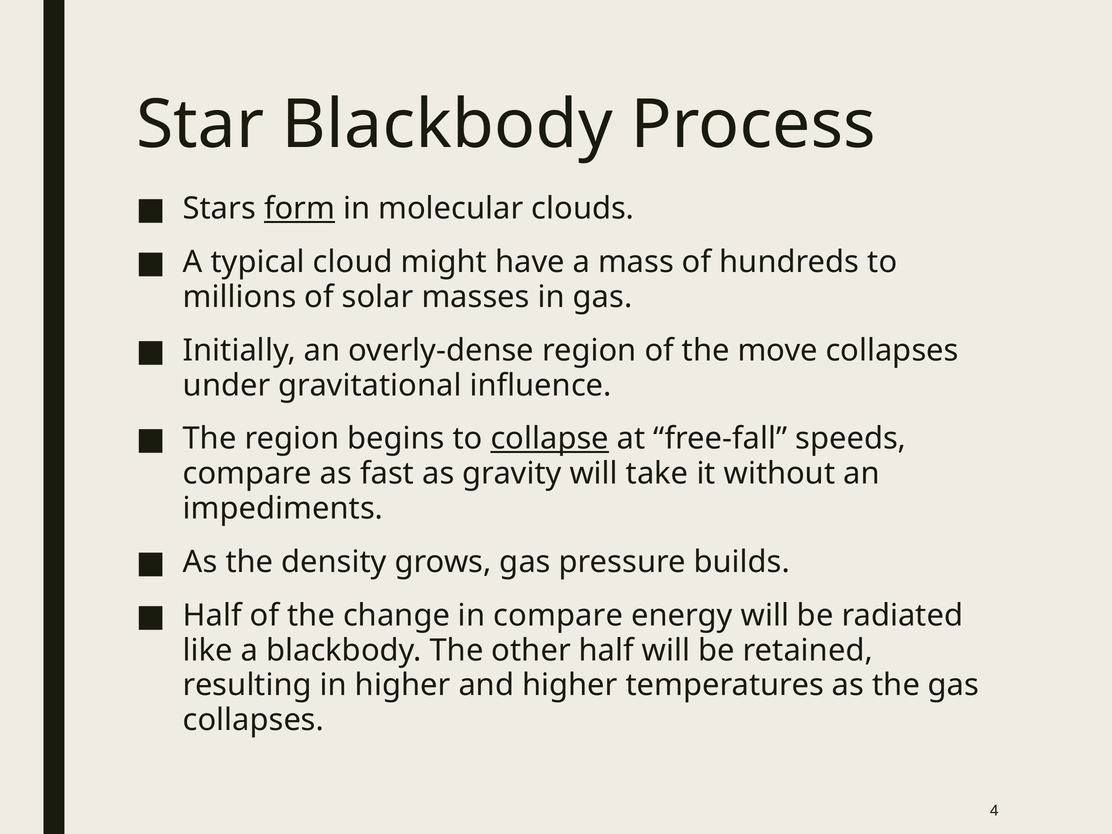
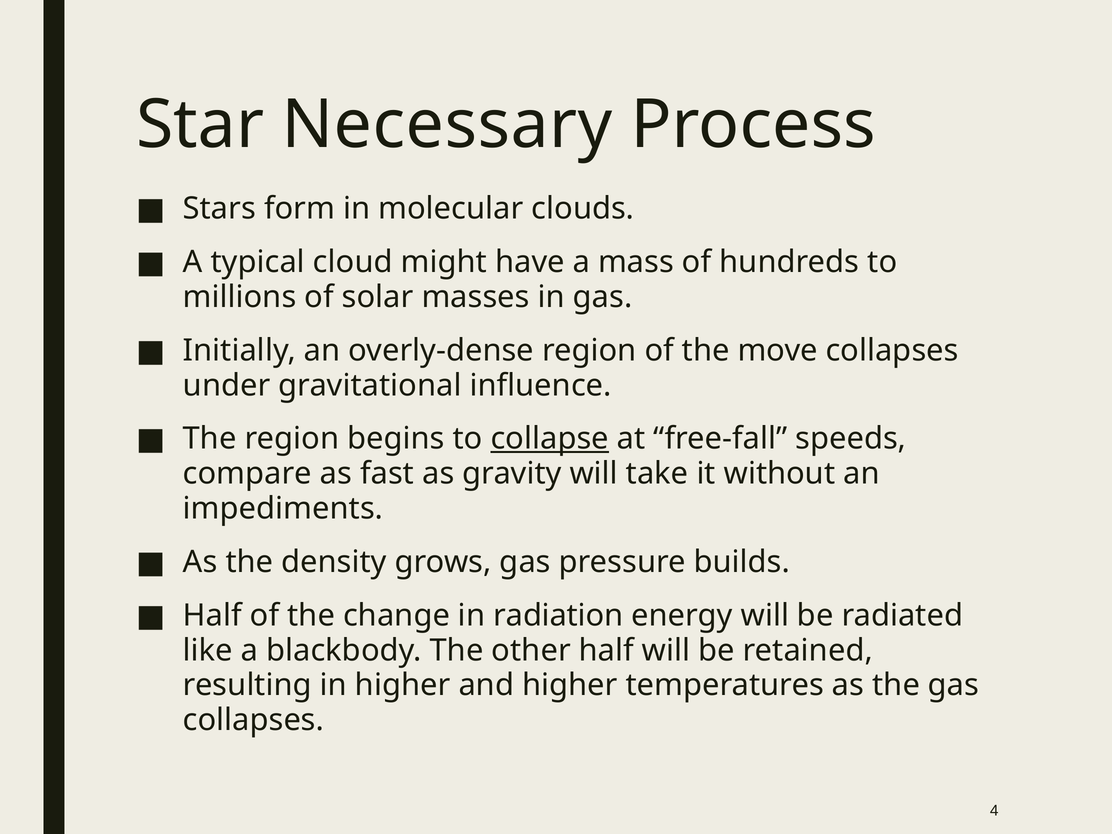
Star Blackbody: Blackbody -> Necessary
form underline: present -> none
in compare: compare -> radiation
